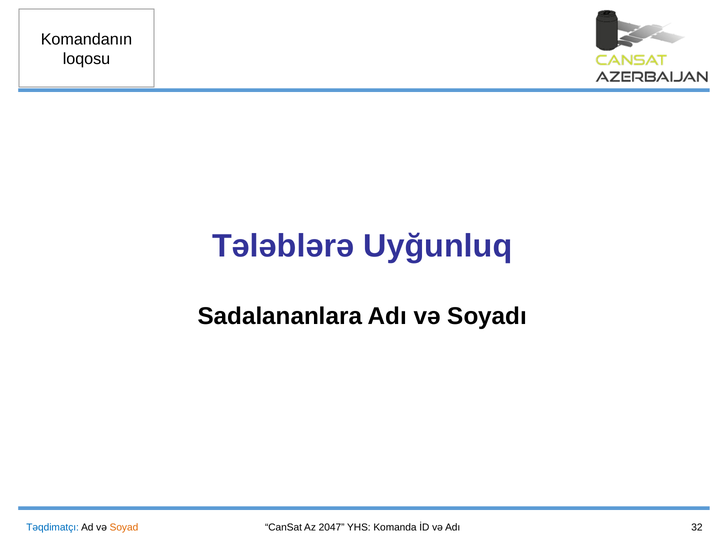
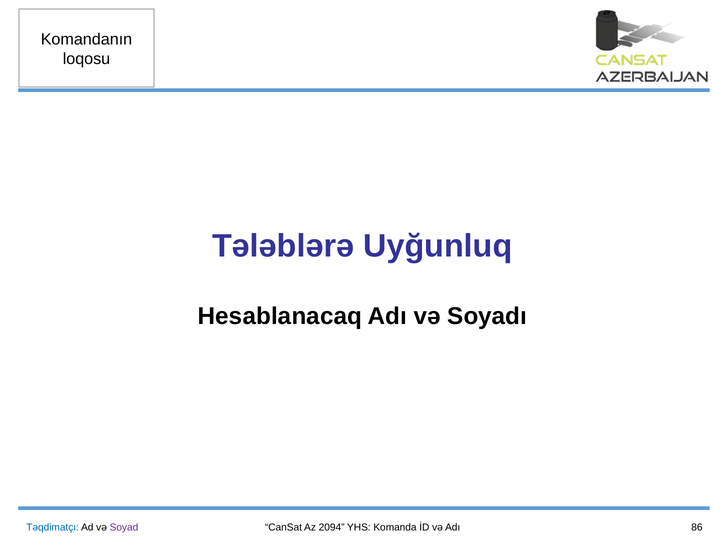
Sadalananlara: Sadalananlara -> Hesablanacaq
Soyad colour: orange -> purple
2047: 2047 -> 2094
32: 32 -> 86
